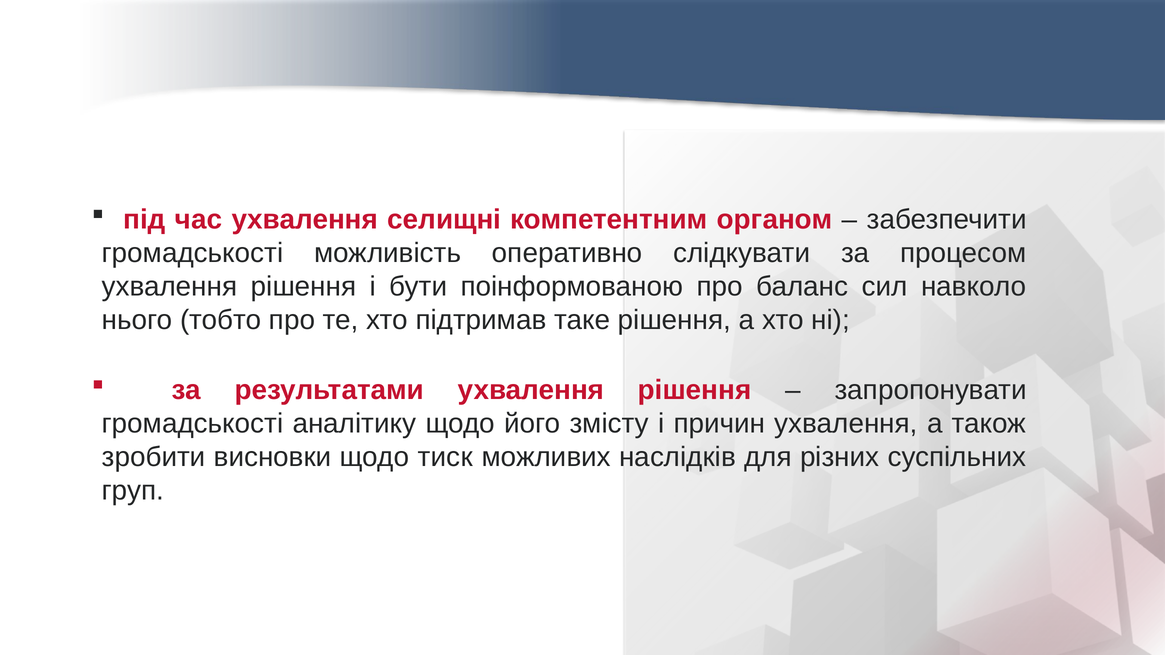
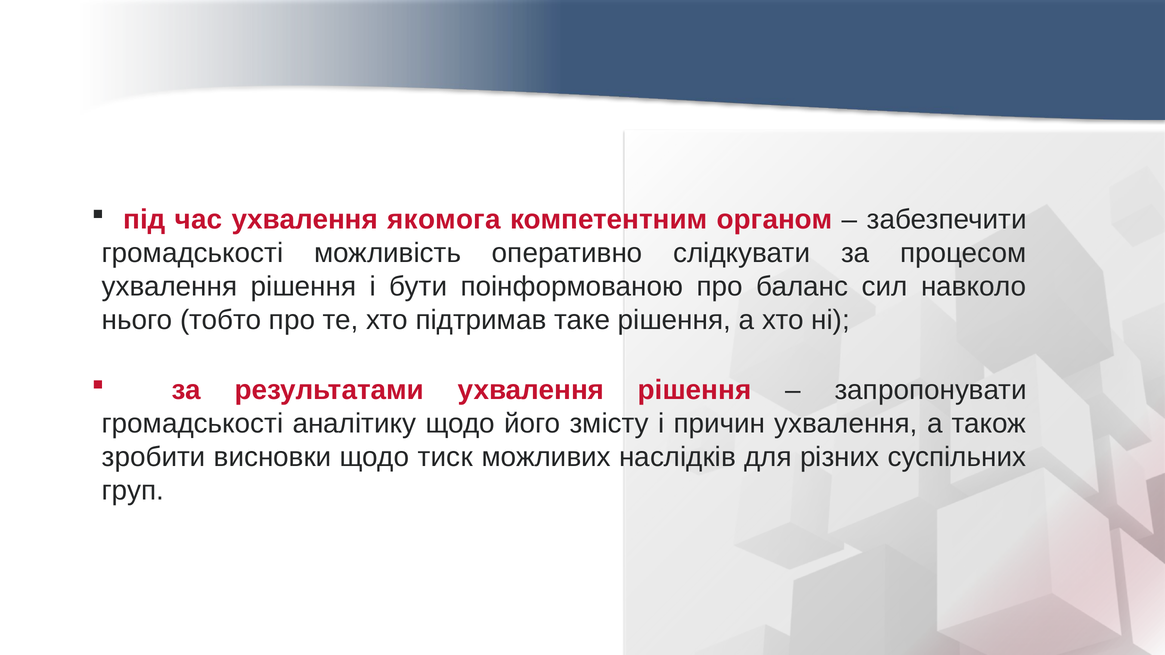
селищні: селищні -> якомога
